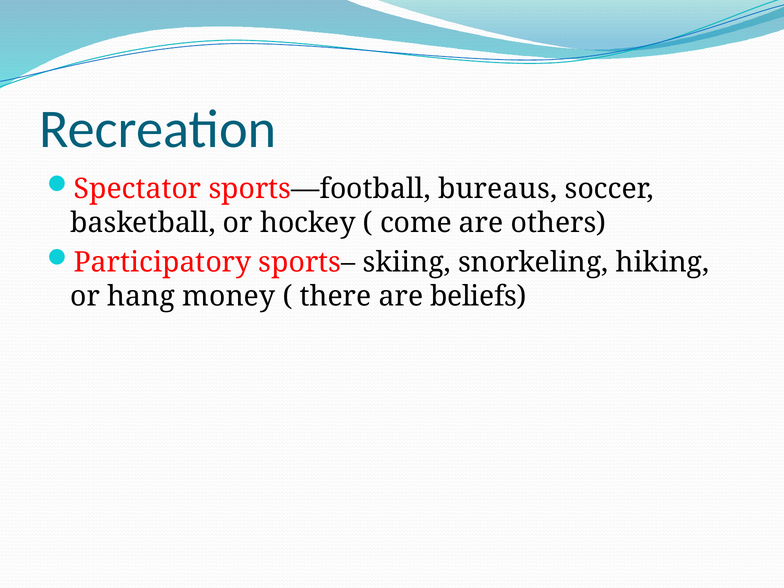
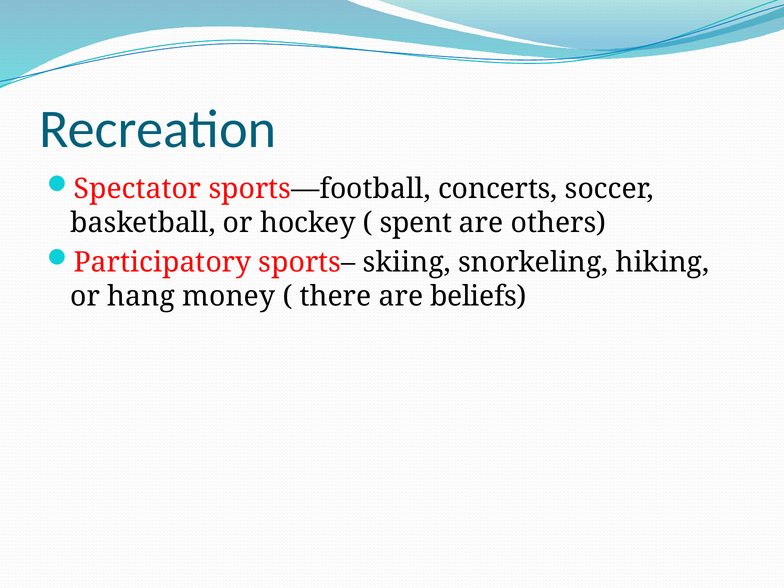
bureaus: bureaus -> concerts
come: come -> spent
